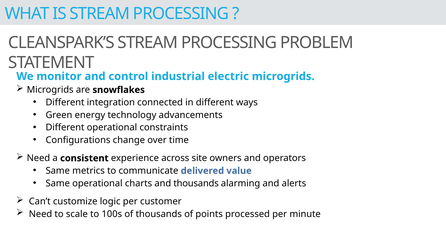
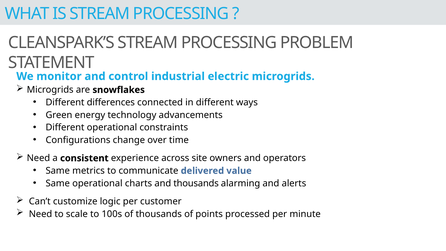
integration: integration -> differences
